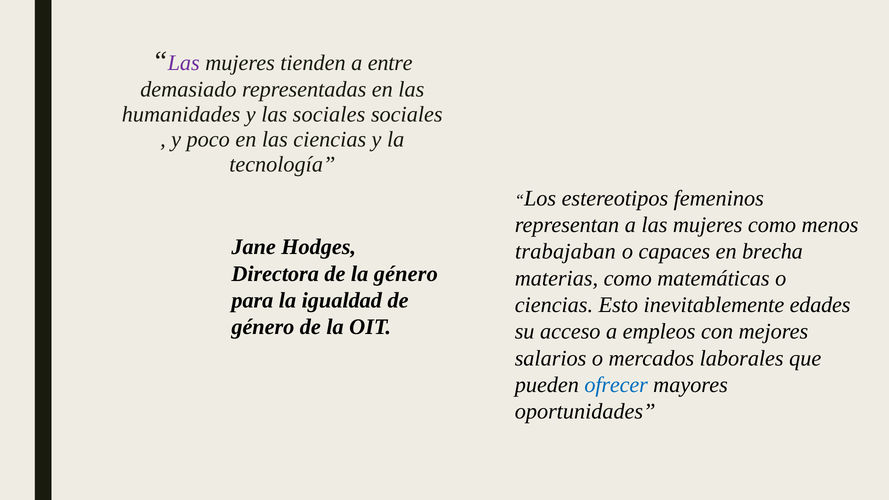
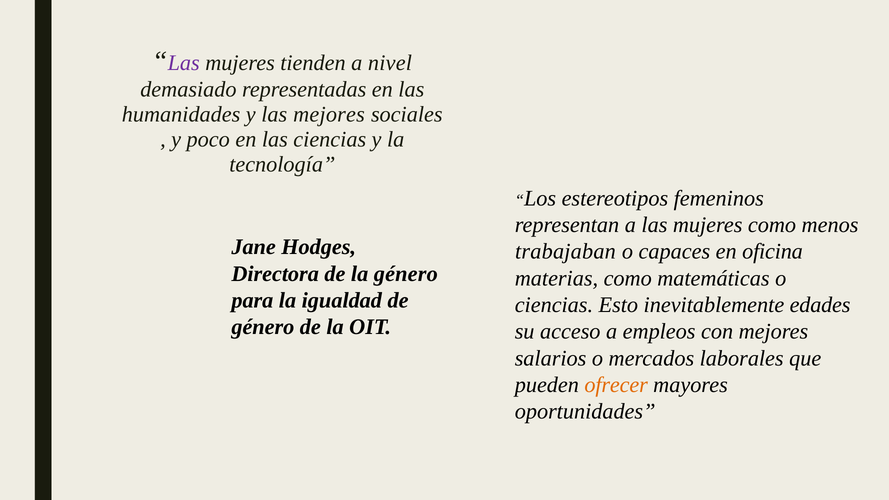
entre: entre -> nivel
las sociales: sociales -> mejores
brecha: brecha -> oficina
ofrecer colour: blue -> orange
